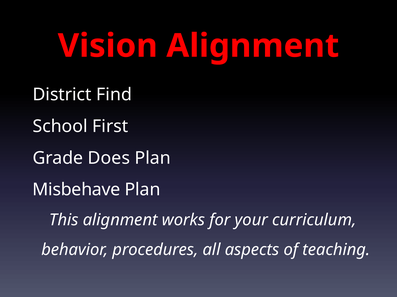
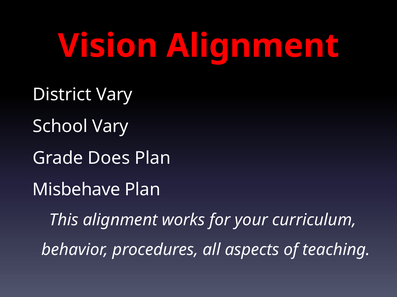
District Find: Find -> Vary
School First: First -> Vary
